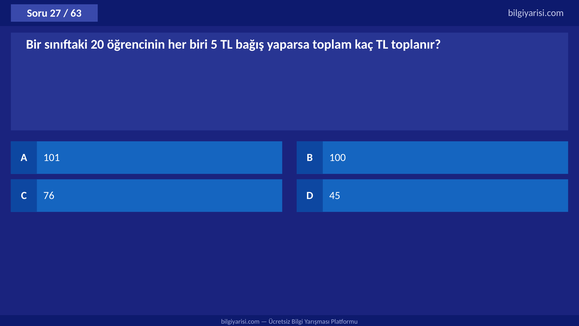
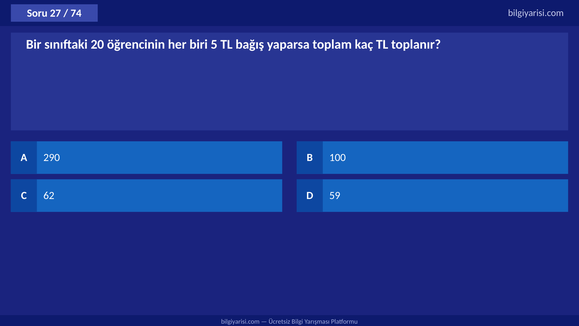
63: 63 -> 74
101: 101 -> 290
76: 76 -> 62
45: 45 -> 59
